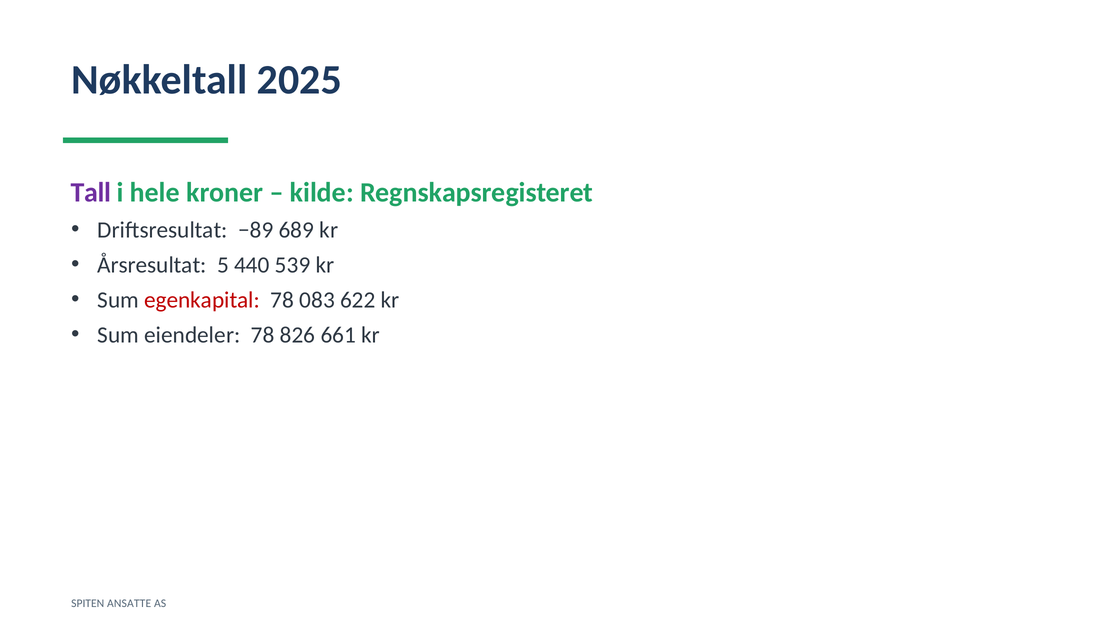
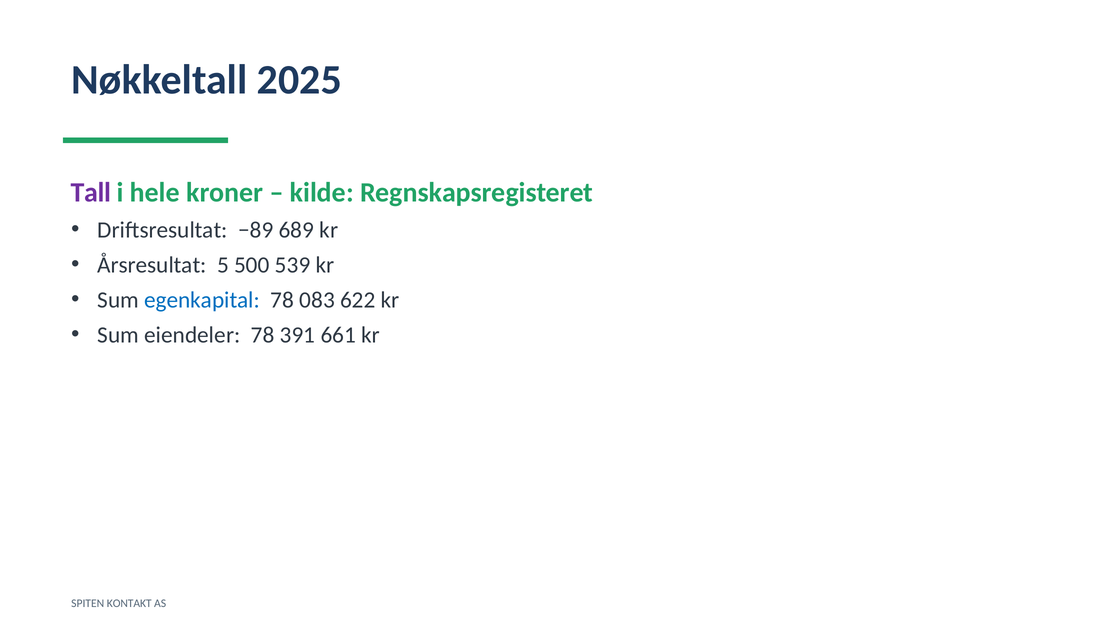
440: 440 -> 500
egenkapital colour: red -> blue
826: 826 -> 391
ANSATTE: ANSATTE -> KONTAKT
